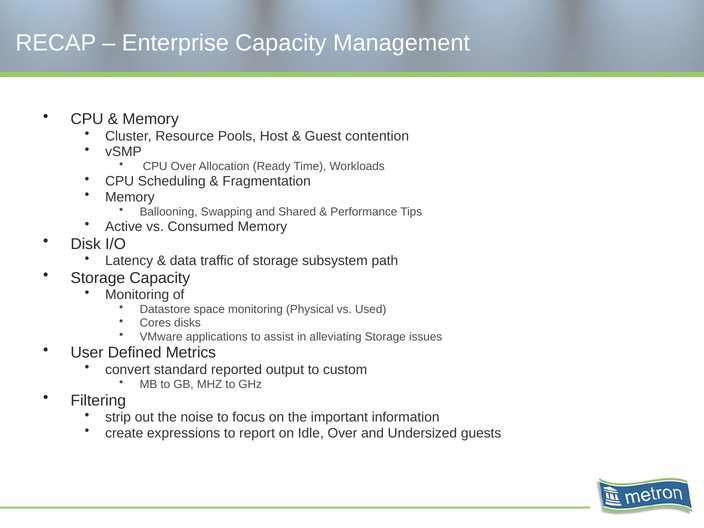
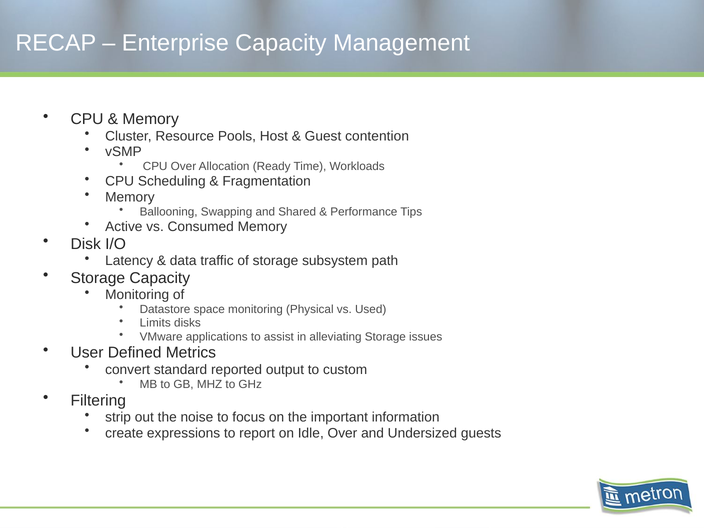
Cores: Cores -> Limits
